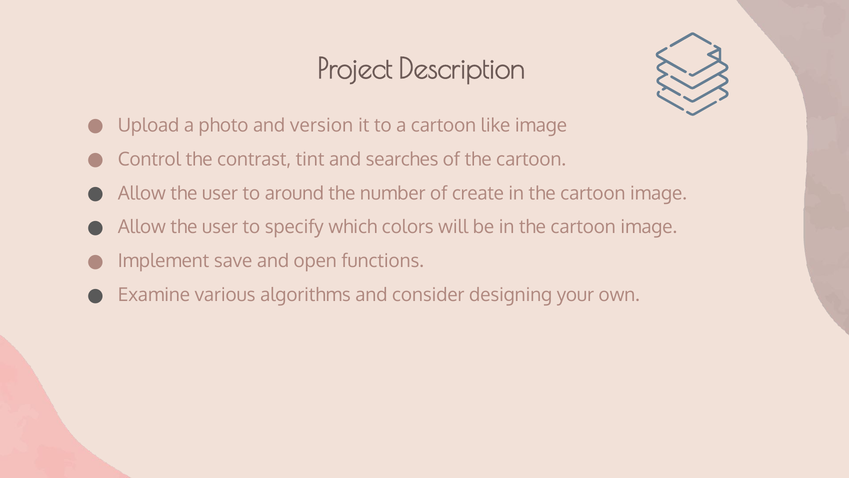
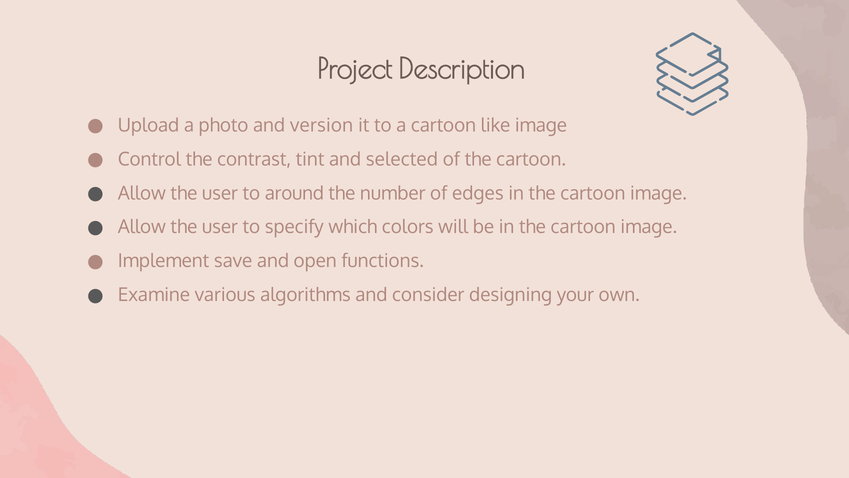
searches: searches -> selected
create: create -> edges
